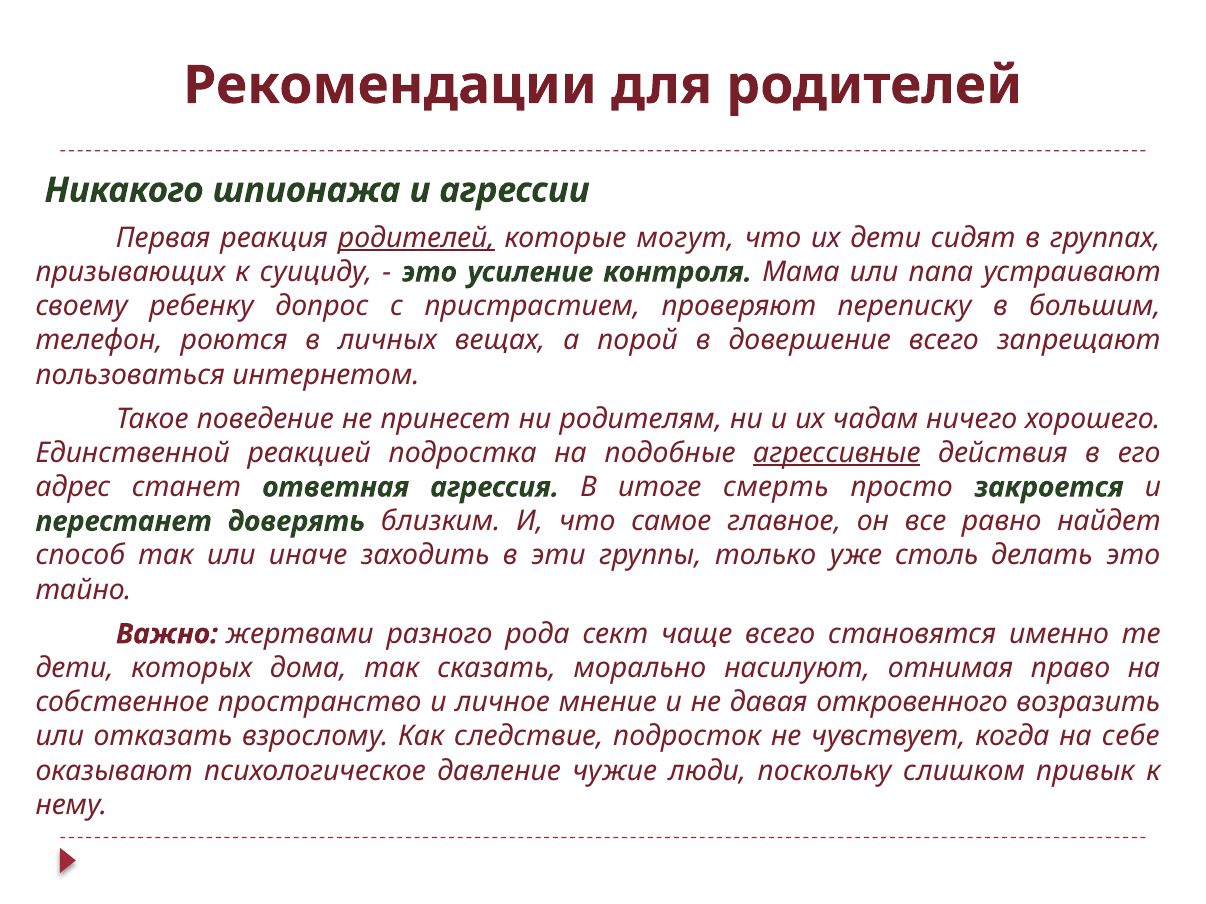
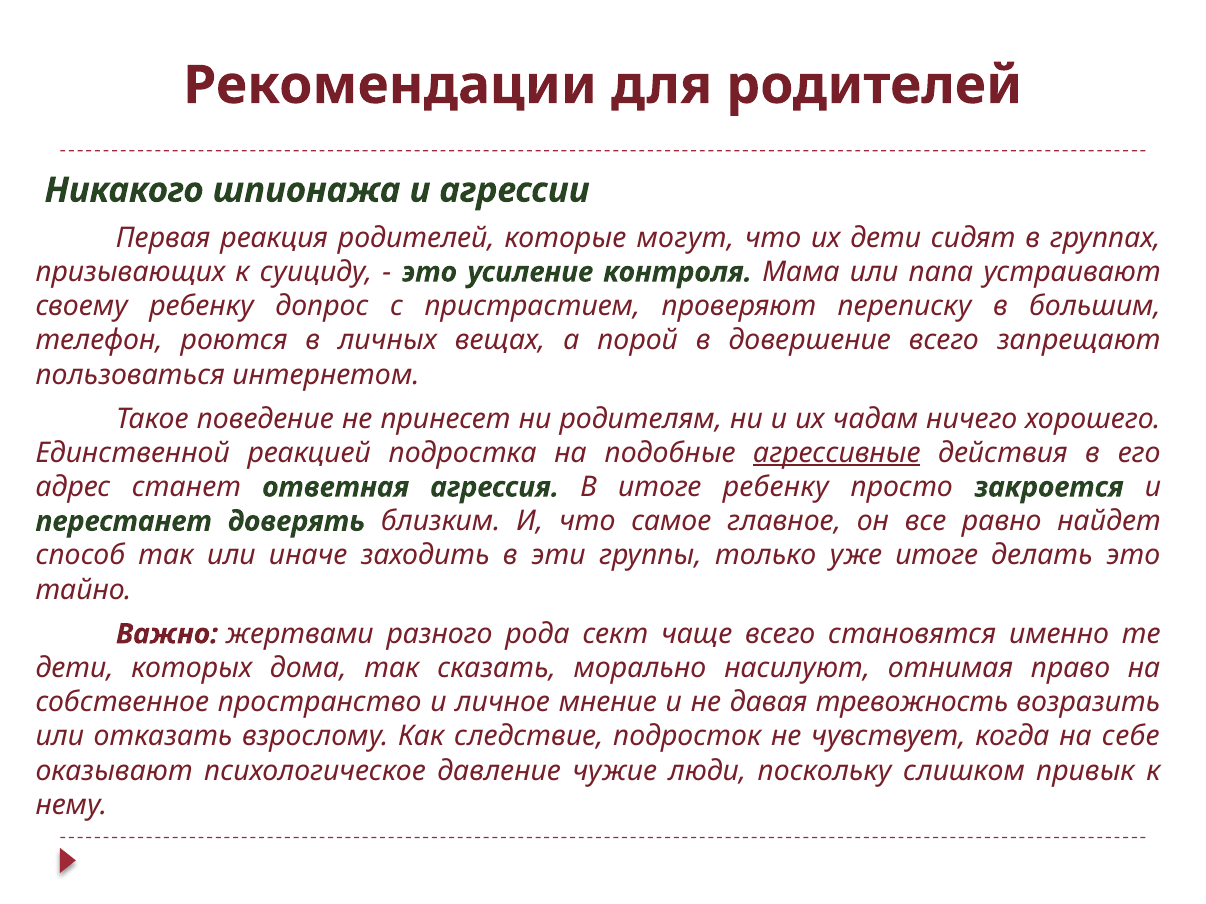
родителей at (416, 238) underline: present -> none
итоге смерть: смерть -> ребенку
уже столь: столь -> итоге
откровенного: откровенного -> тревожность
